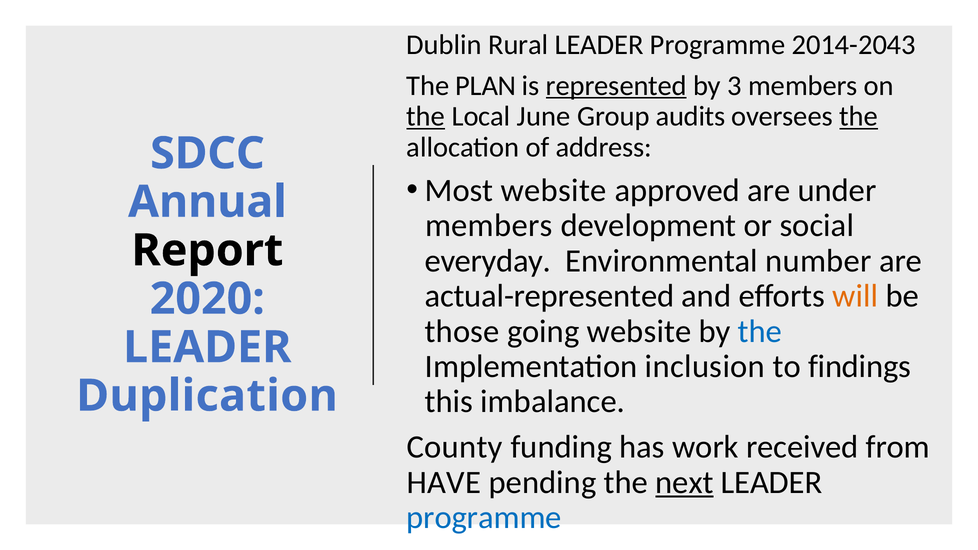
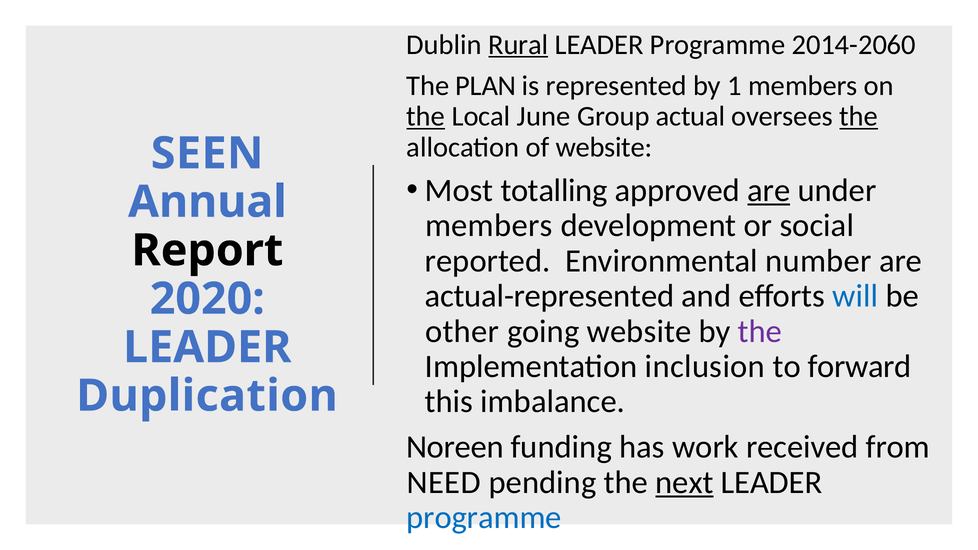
Rural underline: none -> present
2014-2043: 2014-2043 -> 2014-2060
represented underline: present -> none
3: 3 -> 1
audits: audits -> actual
of address: address -> website
SDCC: SDCC -> SEEN
Most website: website -> totalling
are at (769, 190) underline: none -> present
everyday: everyday -> reported
will colour: orange -> blue
those: those -> other
the at (760, 331) colour: blue -> purple
findings: findings -> forward
County: County -> Noreen
HAVE: HAVE -> NEED
